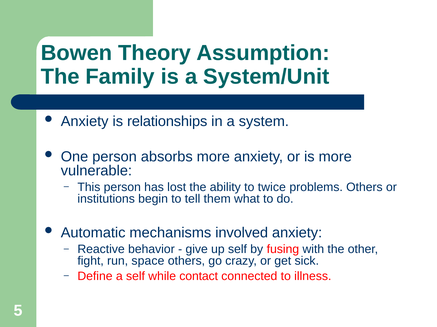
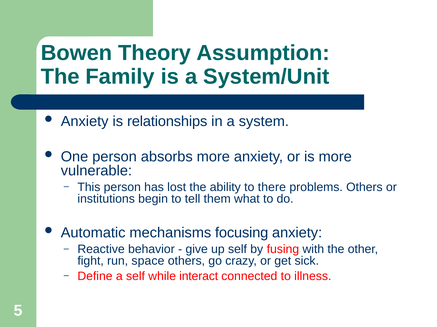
twice: twice -> there
involved: involved -> focusing
contact: contact -> interact
